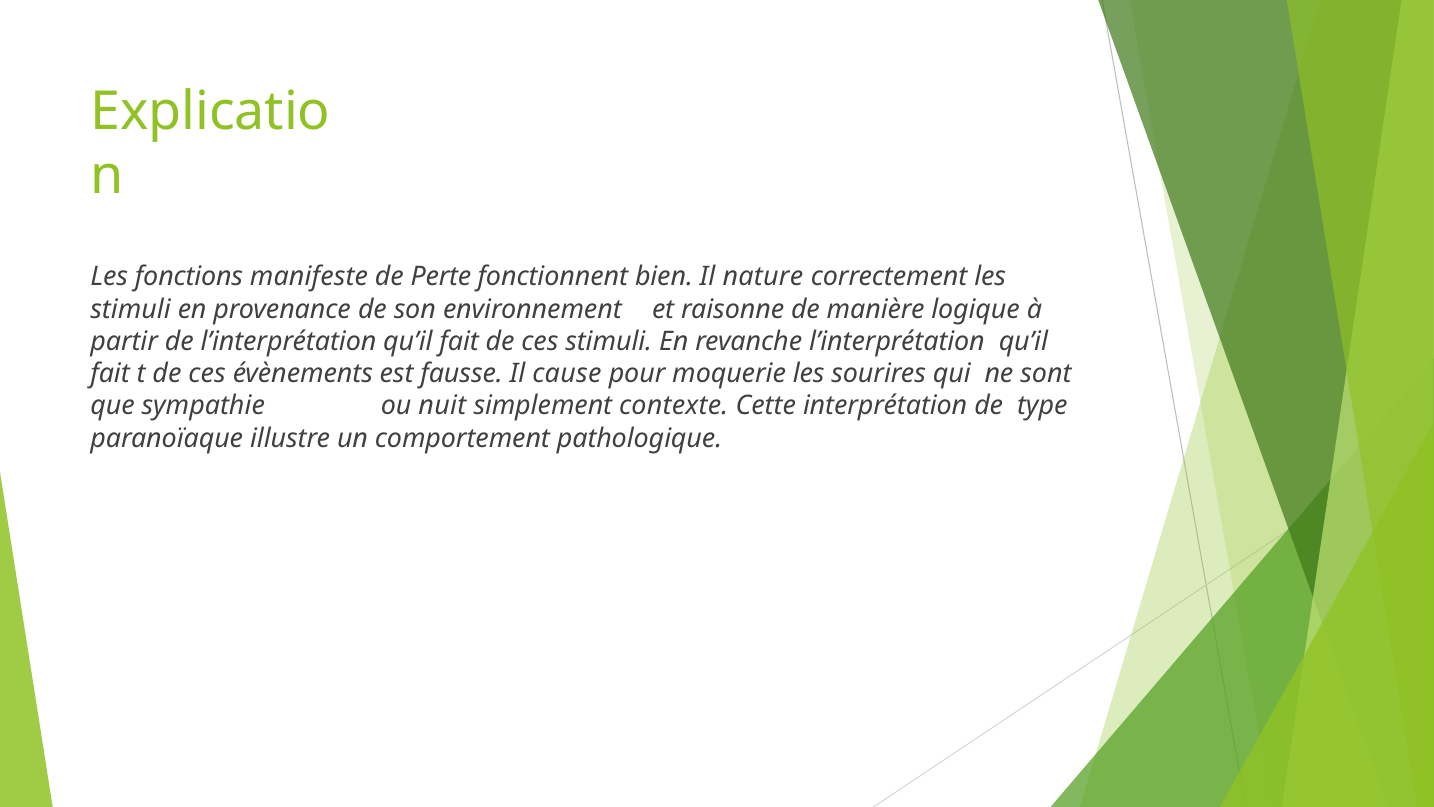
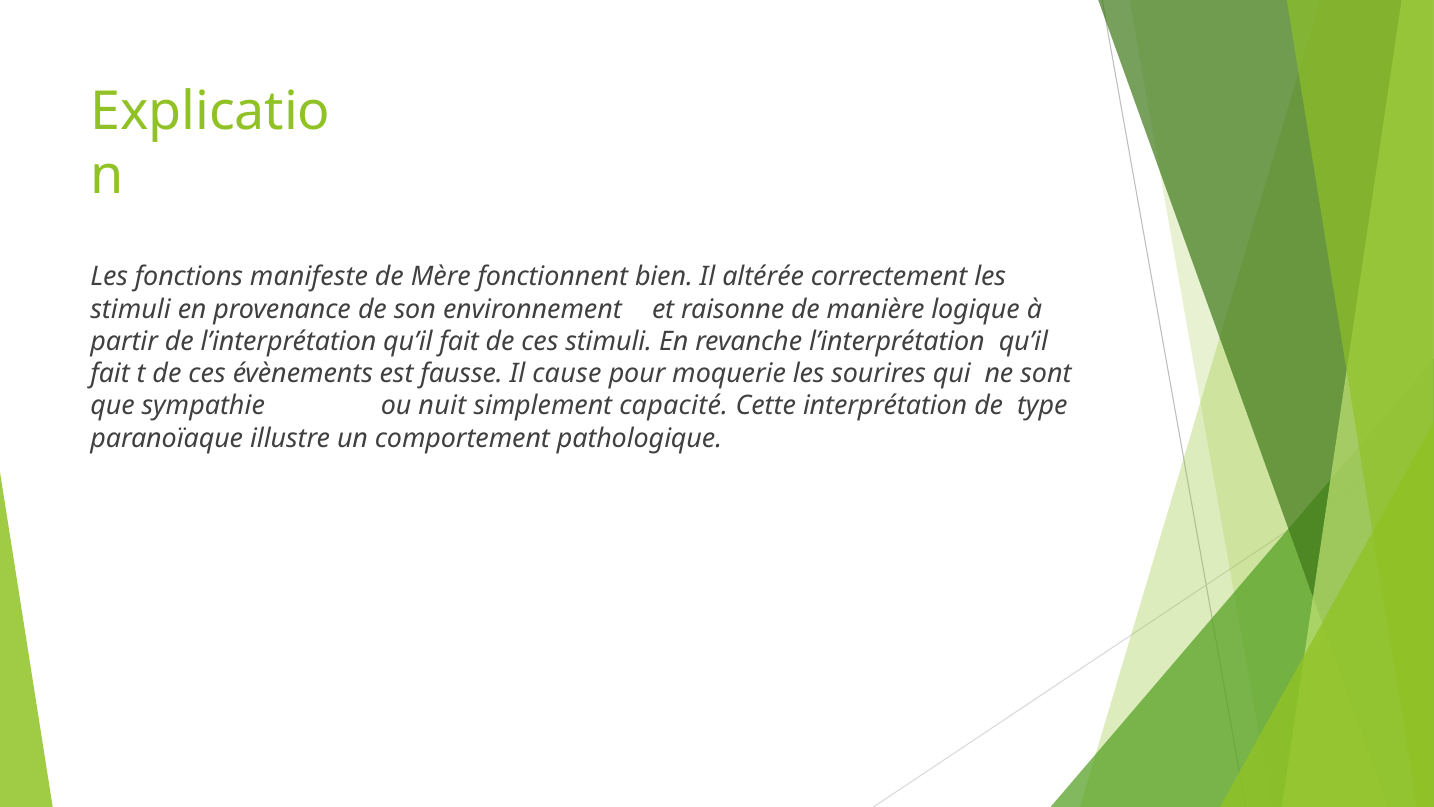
Perte: Perte -> Mère
nature: nature -> altérée
contexte: contexte -> capacité
